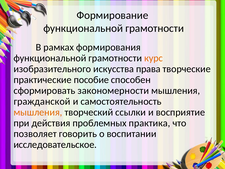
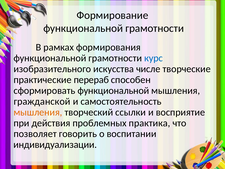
курс colour: orange -> blue
права: права -> числе
пособие: пособие -> перераб
сформировать закономерности: закономерности -> функциональной
исследовательское: исследовательское -> индивидуализации
